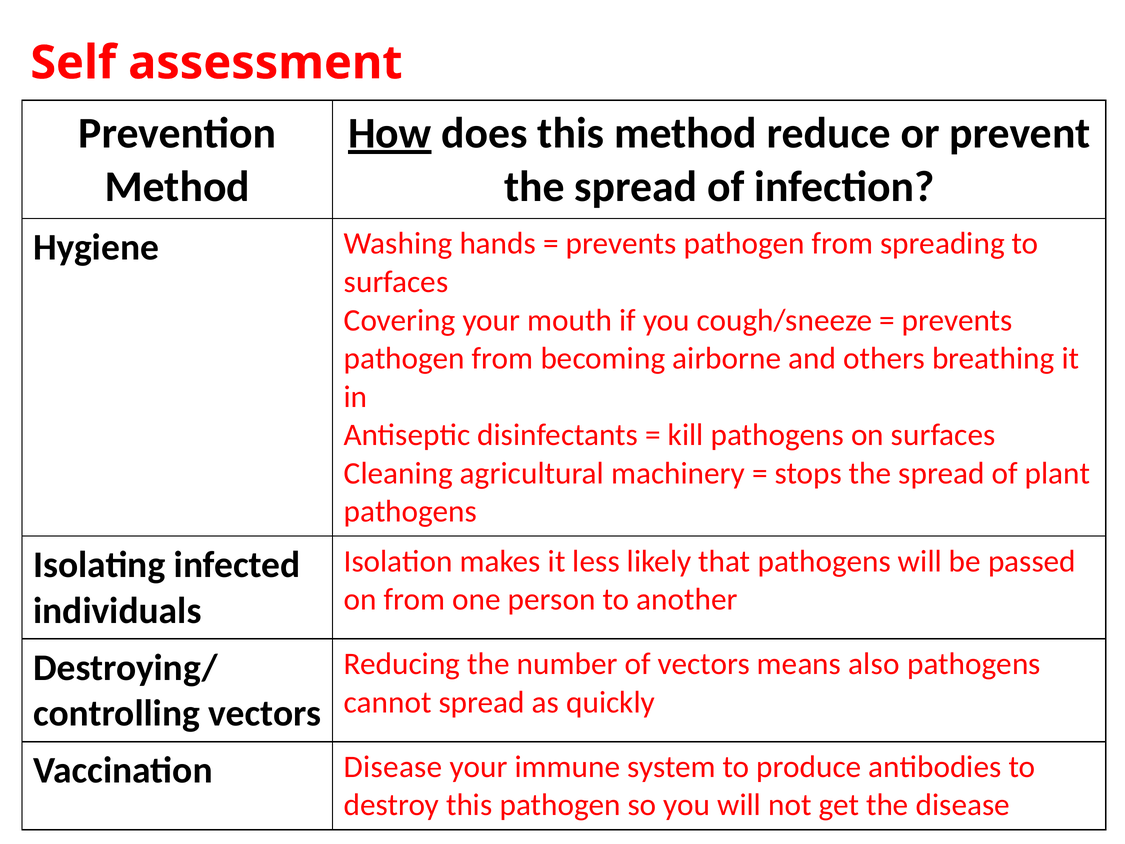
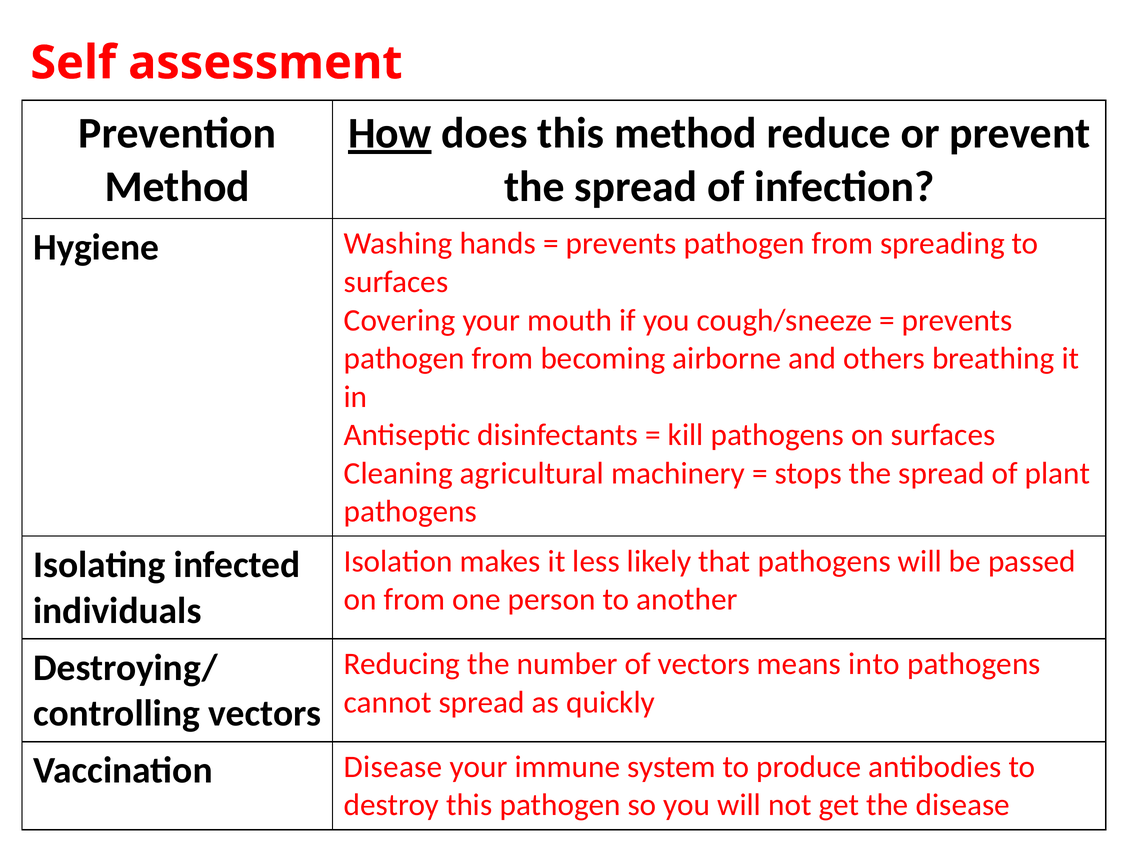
also: also -> into
